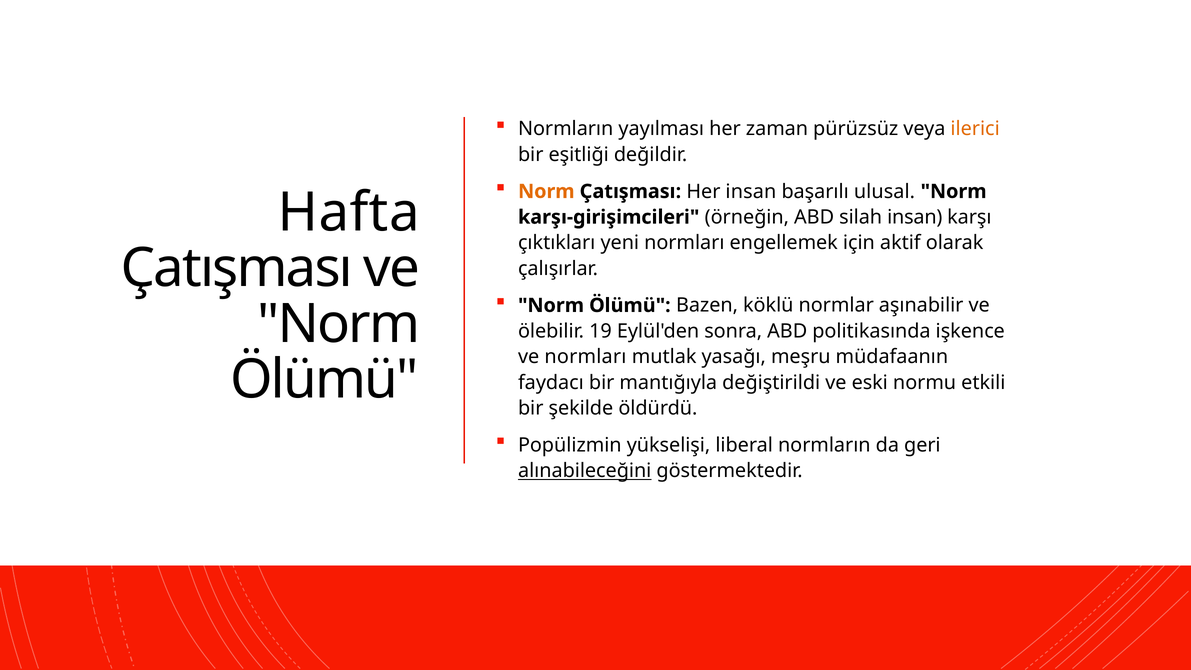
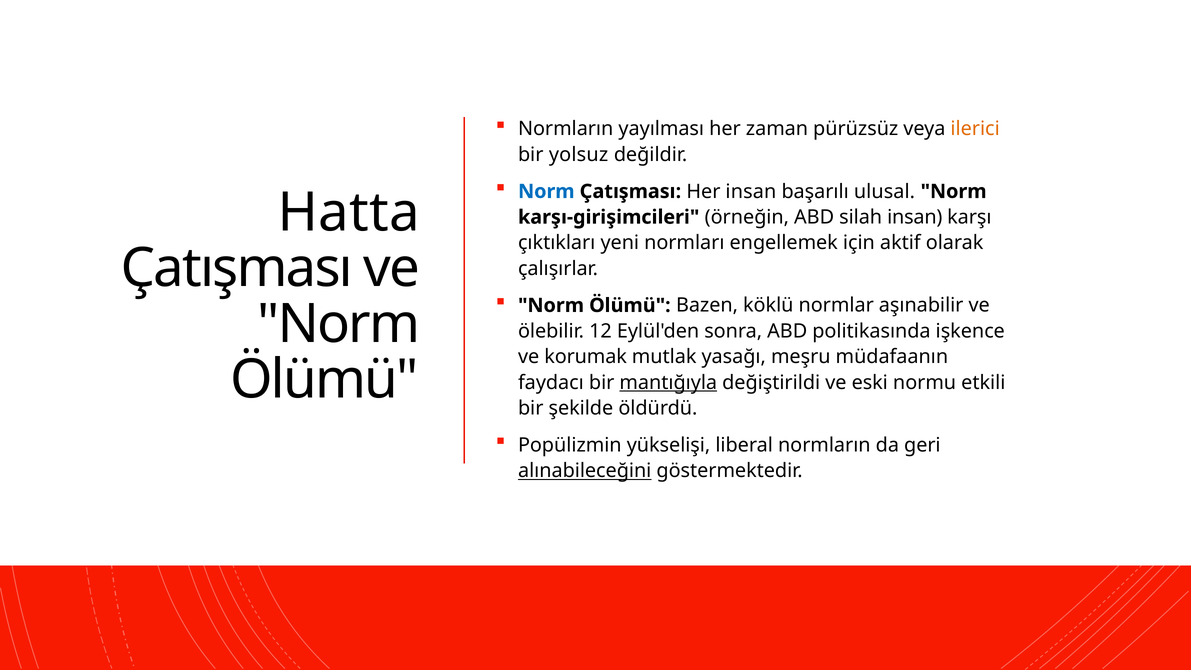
eşitliği: eşitliği -> yolsuz
Norm at (546, 191) colour: orange -> blue
Hafta: Hafta -> Hatta
19: 19 -> 12
ve normları: normları -> korumak
mantığıyla underline: none -> present
